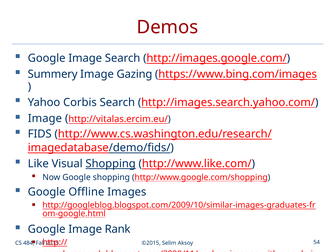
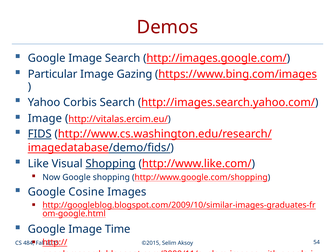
Summery: Summery -> Particular
FIDS underline: none -> present
Offline: Offline -> Cosine
Rank: Rank -> Time
